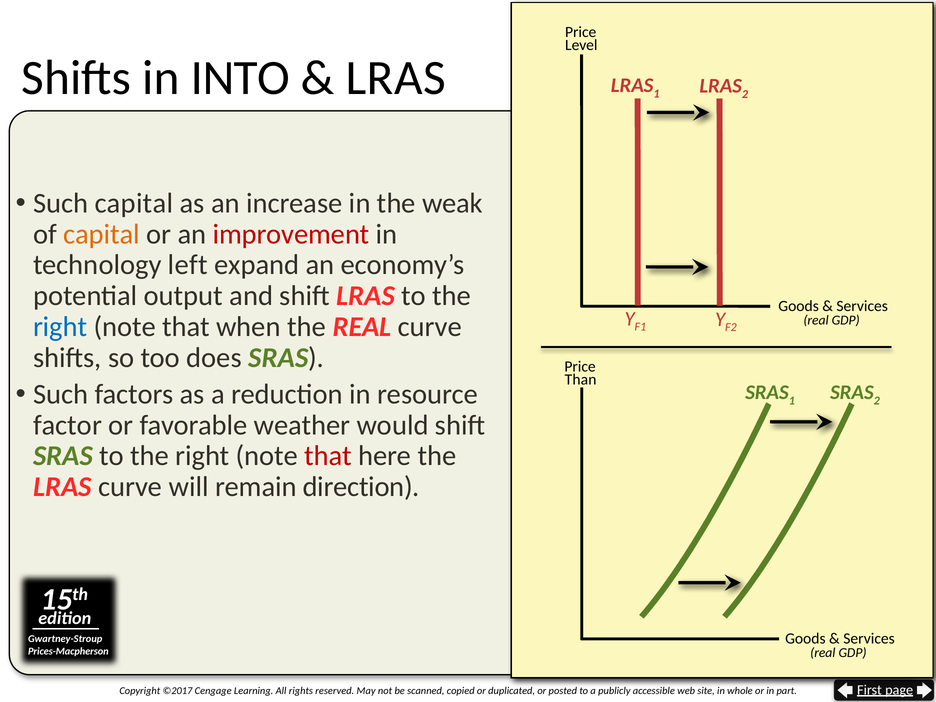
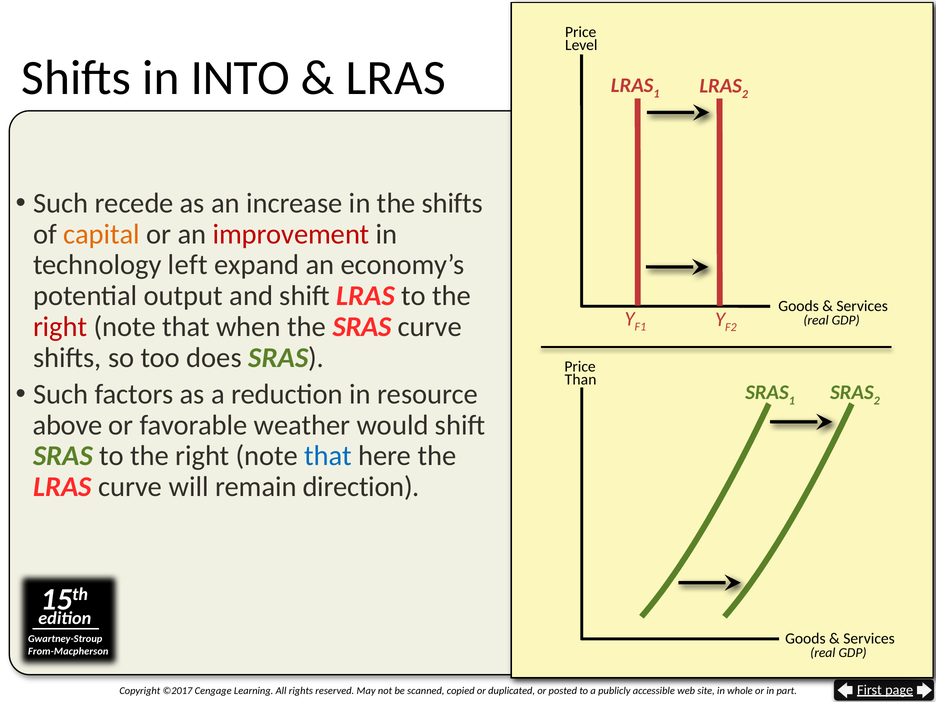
Such capital: capital -> recede
the weak: weak -> shifts
right at (60, 327) colour: blue -> red
the REAL: REAL -> SRAS
factor: factor -> above
that at (328, 456) colour: red -> blue
Prices-Macpherson: Prices-Macpherson -> From-Macpherson
